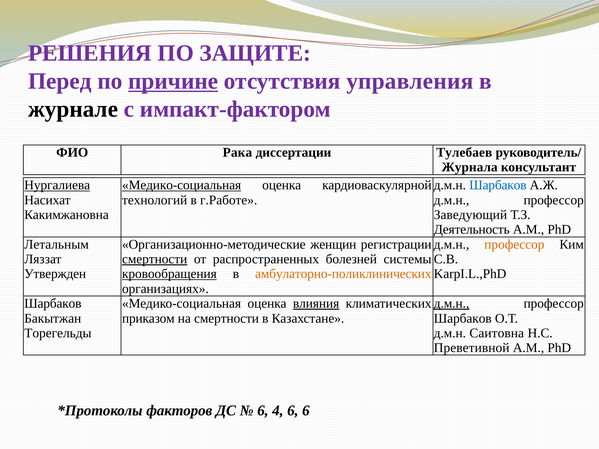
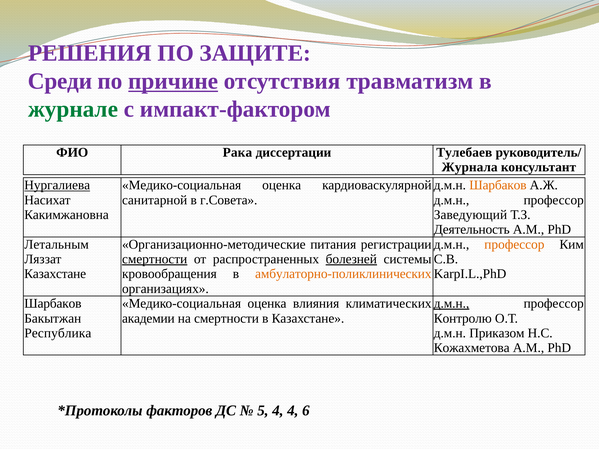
Перед: Перед -> Среди
управления: управления -> травматизм
журнале colour: black -> green
Медико-социальная at (182, 185) underline: present -> none
Шарбаков at (498, 185) colour: blue -> orange
технологий: технологий -> санитарной
г.Работе: г.Работе -> г.Совета
женщин: женщин -> питания
болезней underline: none -> present
Утвержден at (55, 274): Утвержден -> Казахстане
кровообращения underline: present -> none
влияния underline: present -> none
приказом: приказом -> академии
Шарбаков at (463, 318): Шарбаков -> Контролю
Торегельды: Торегельды -> Республика
Саитовна: Саитовна -> Приказом
Преветивной: Преветивной -> Кожахметова
6 at (263, 411): 6 -> 5
4 6: 6 -> 4
